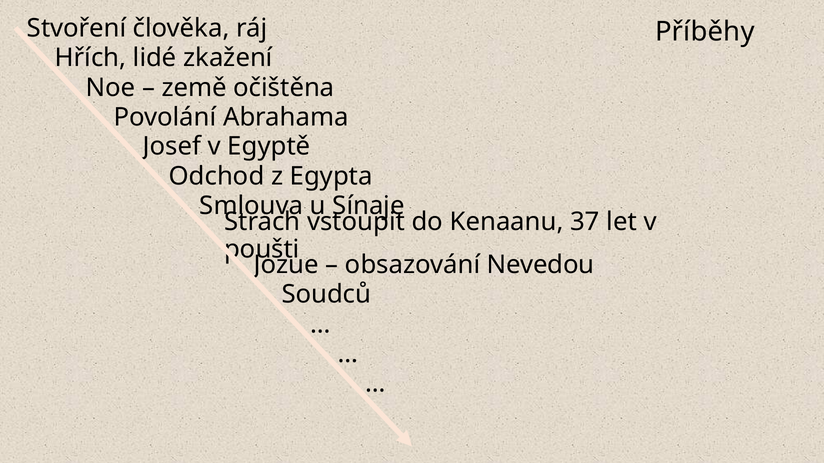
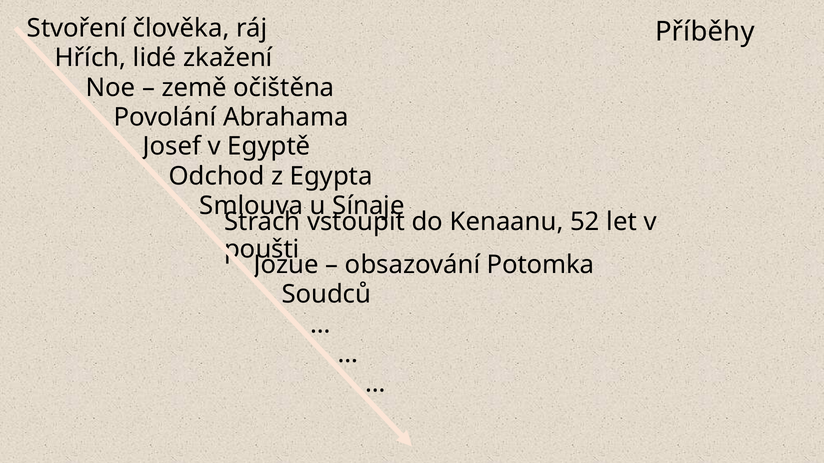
37: 37 -> 52
Nevedou: Nevedou -> Potomka
